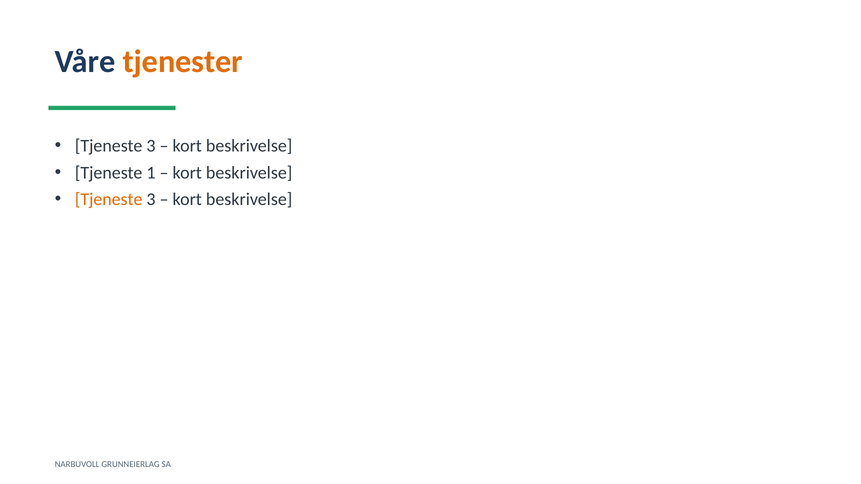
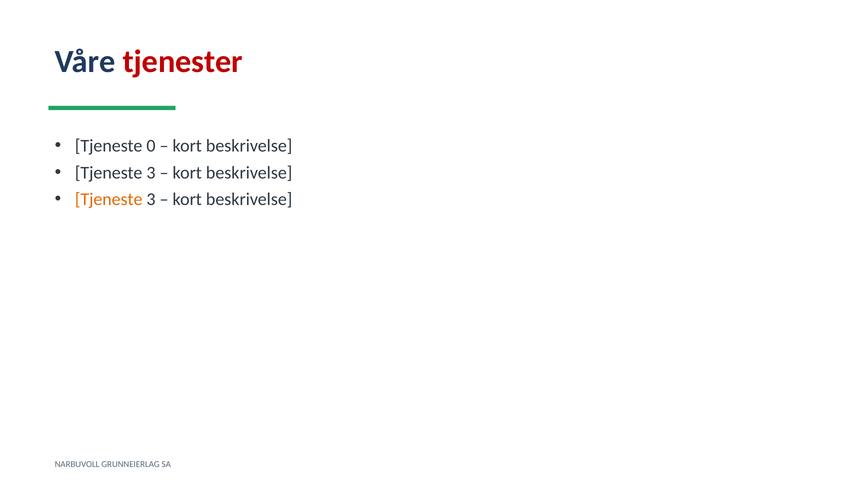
tjenester colour: orange -> red
3 at (151, 146): 3 -> 0
1 at (151, 173): 1 -> 3
